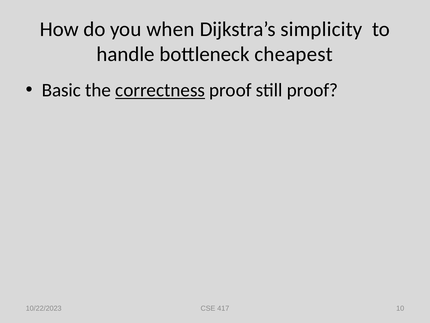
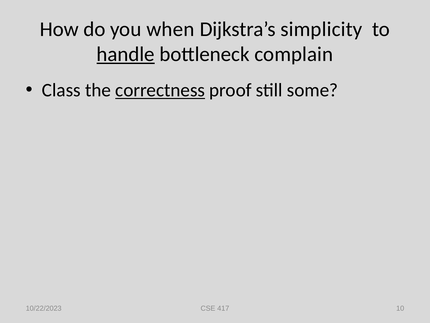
handle underline: none -> present
cheapest: cheapest -> complain
Basic: Basic -> Class
still proof: proof -> some
